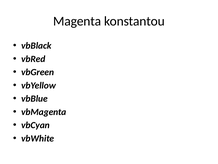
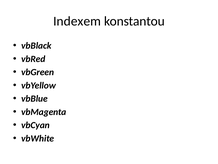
Magenta: Magenta -> Indexem
